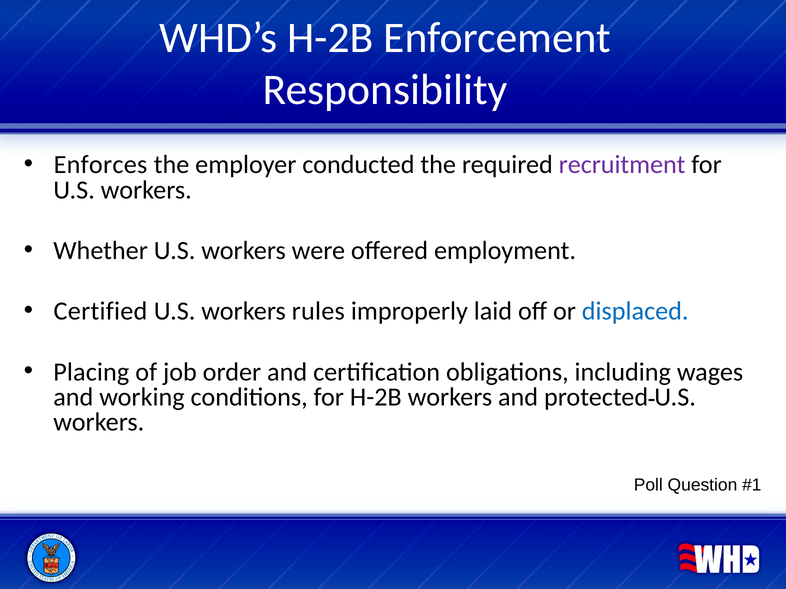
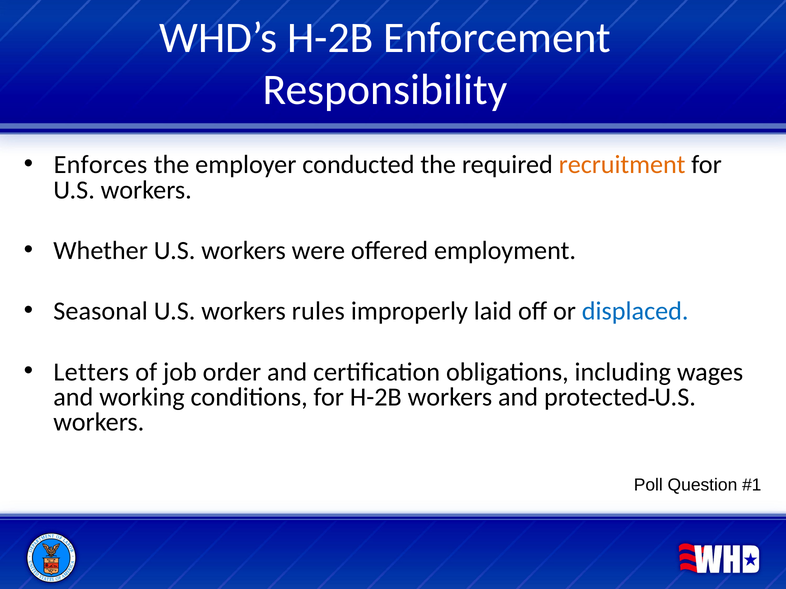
recruitment colour: purple -> orange
Certified: Certified -> Seasonal
Placing: Placing -> Letters
